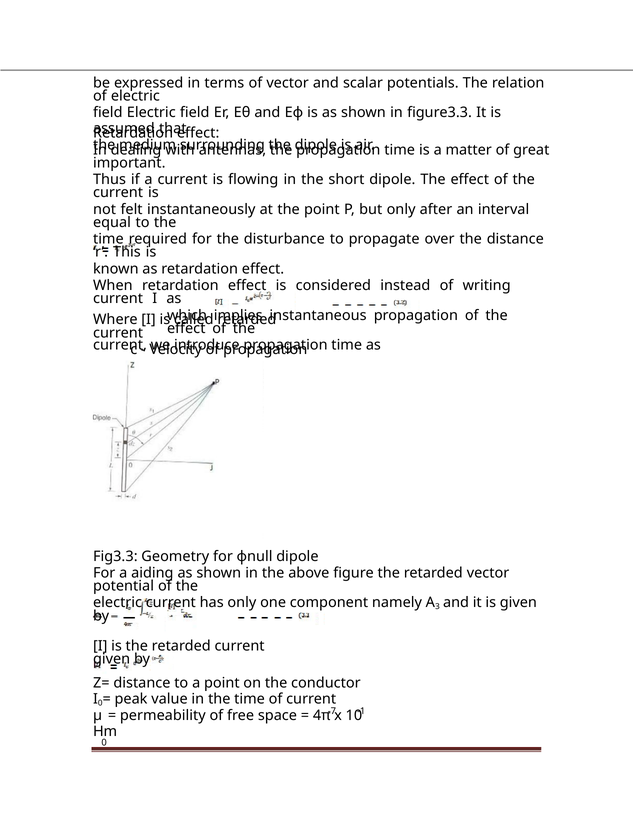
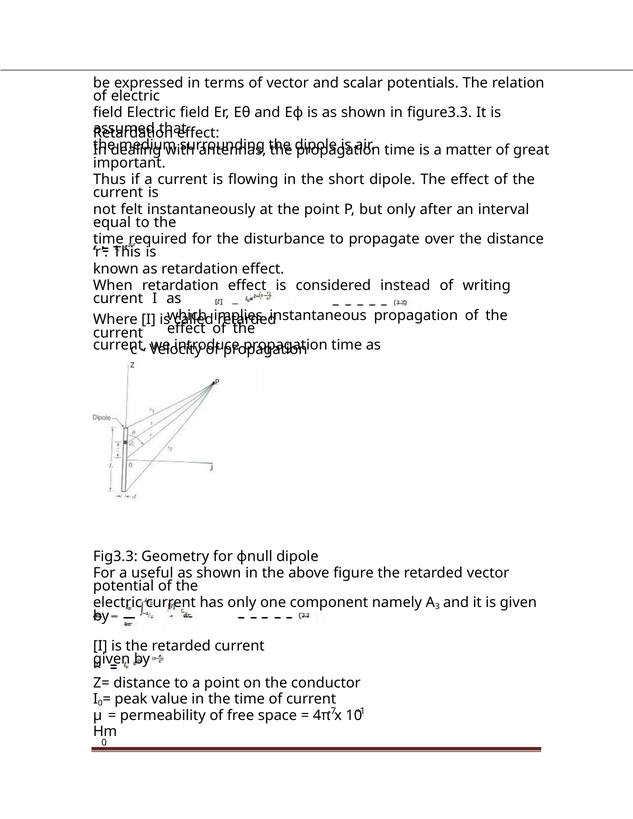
aiding: aiding -> useful
